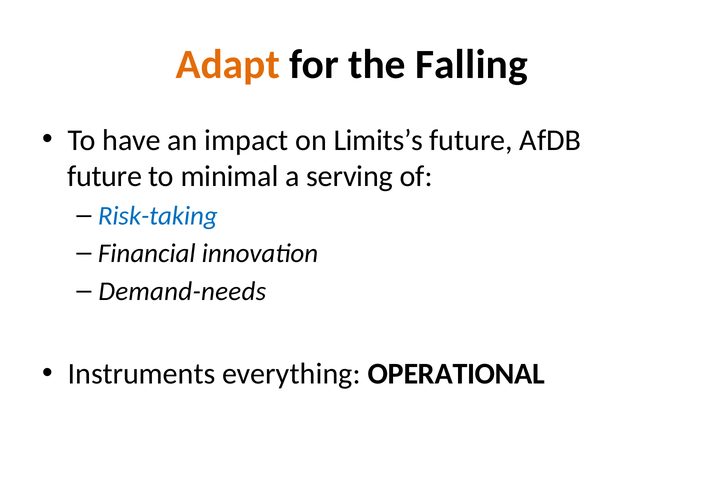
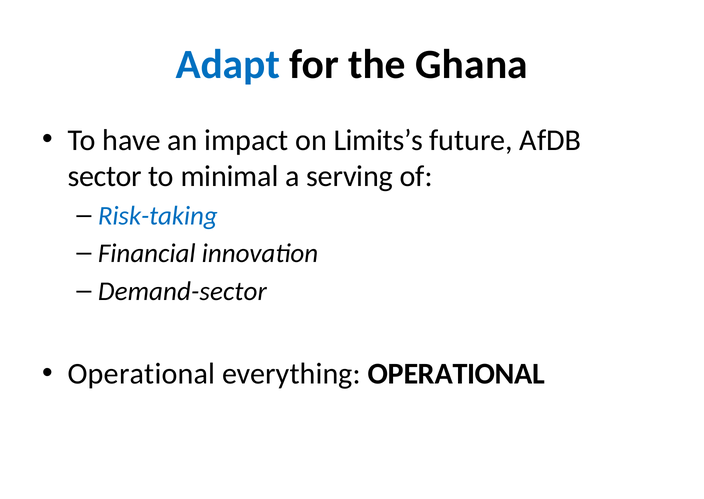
Adapt colour: orange -> blue
Falling: Falling -> Ghana
future at (105, 176): future -> sector
Demand-needs: Demand-needs -> Demand-sector
Instruments at (142, 374): Instruments -> Operational
